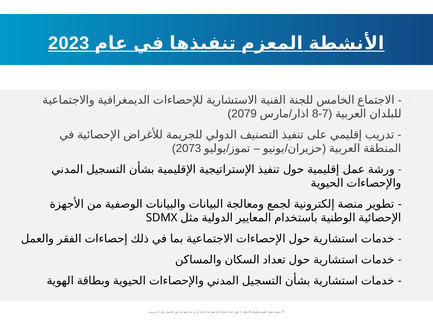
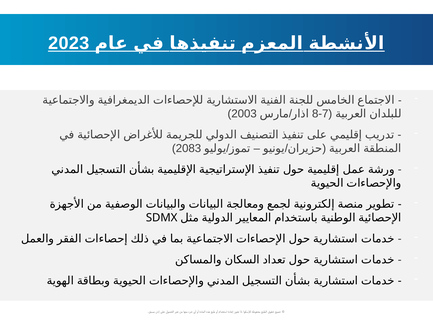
2079: 2079 -> 2003
2073: 2073 -> 2083
